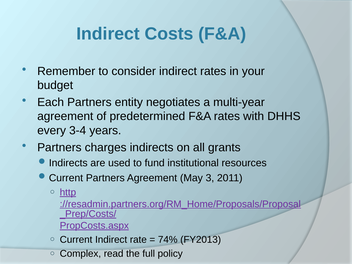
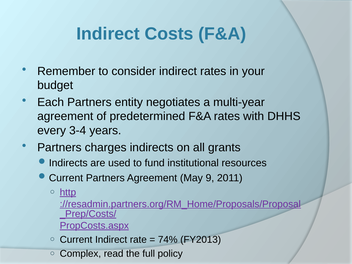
3: 3 -> 9
